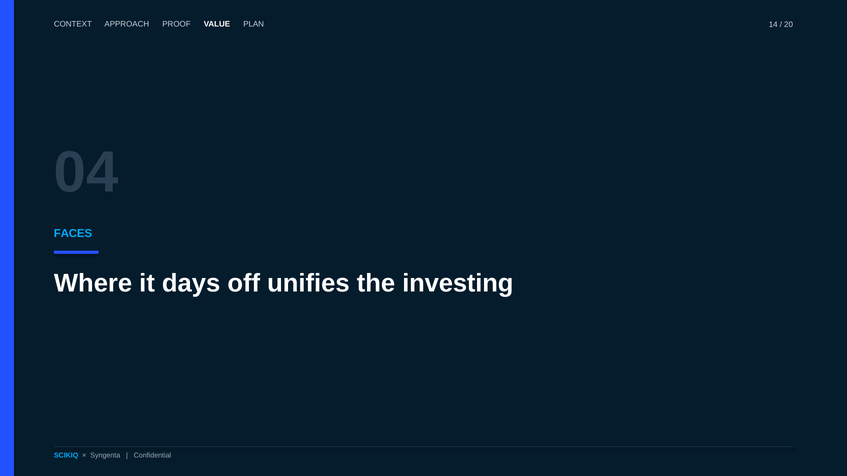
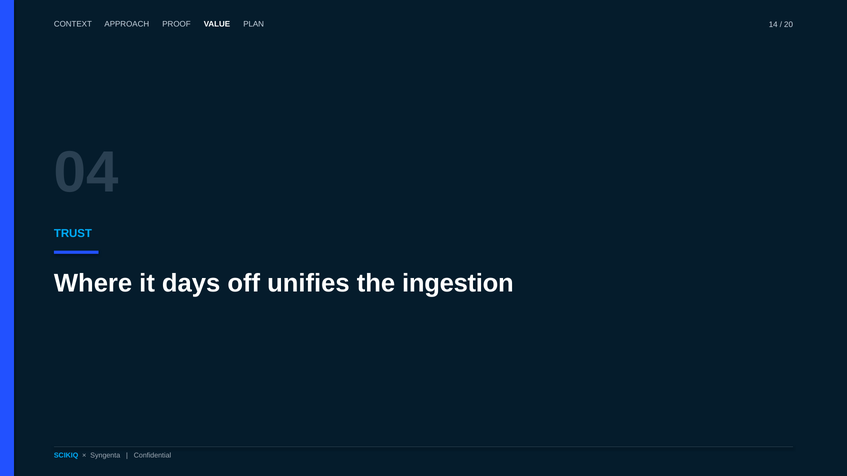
FACES: FACES -> TRUST
investing: investing -> ingestion
